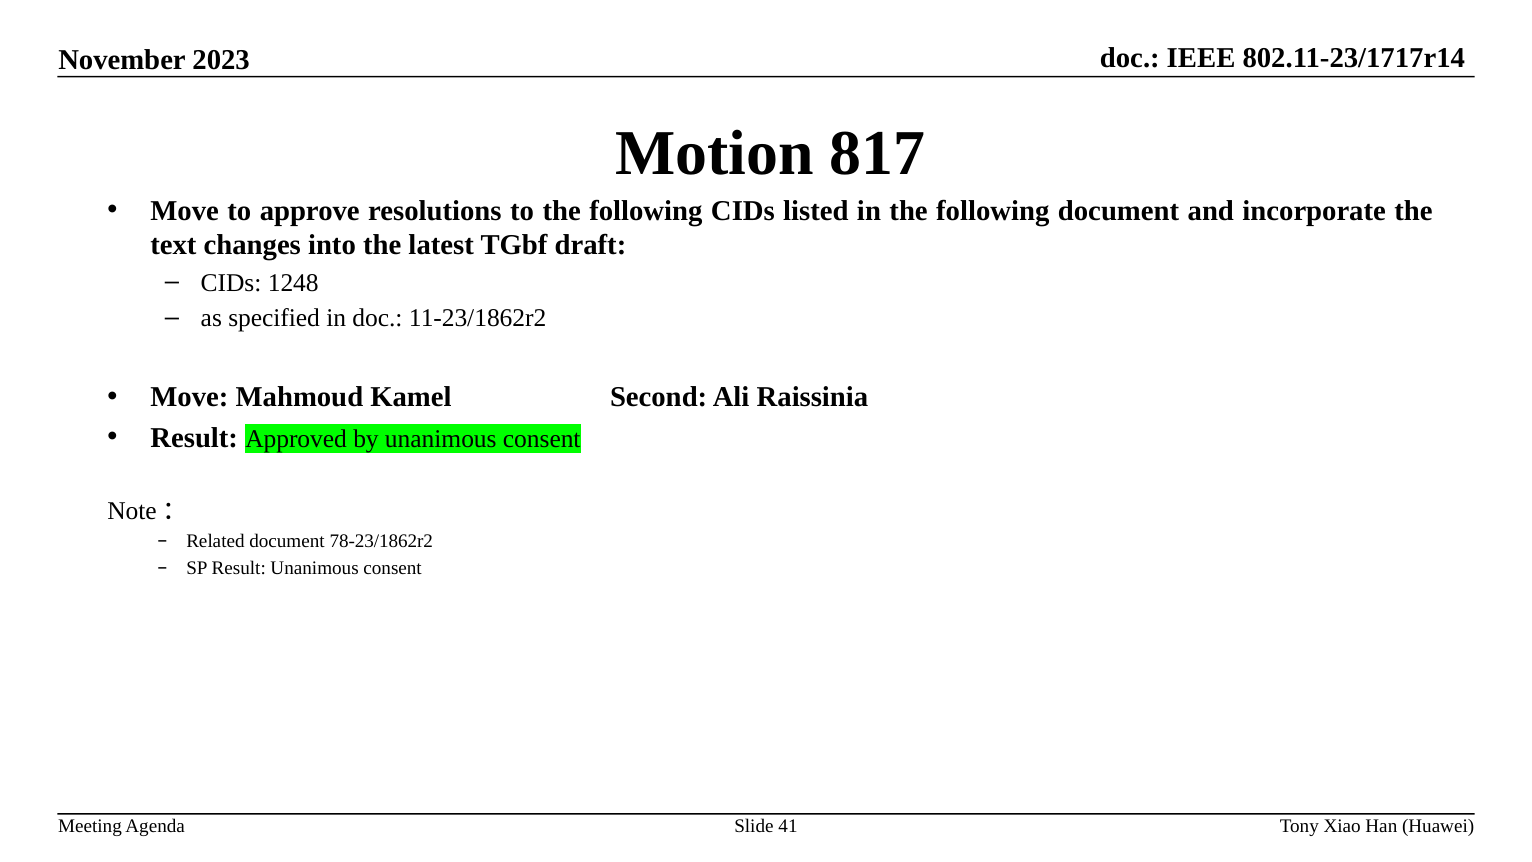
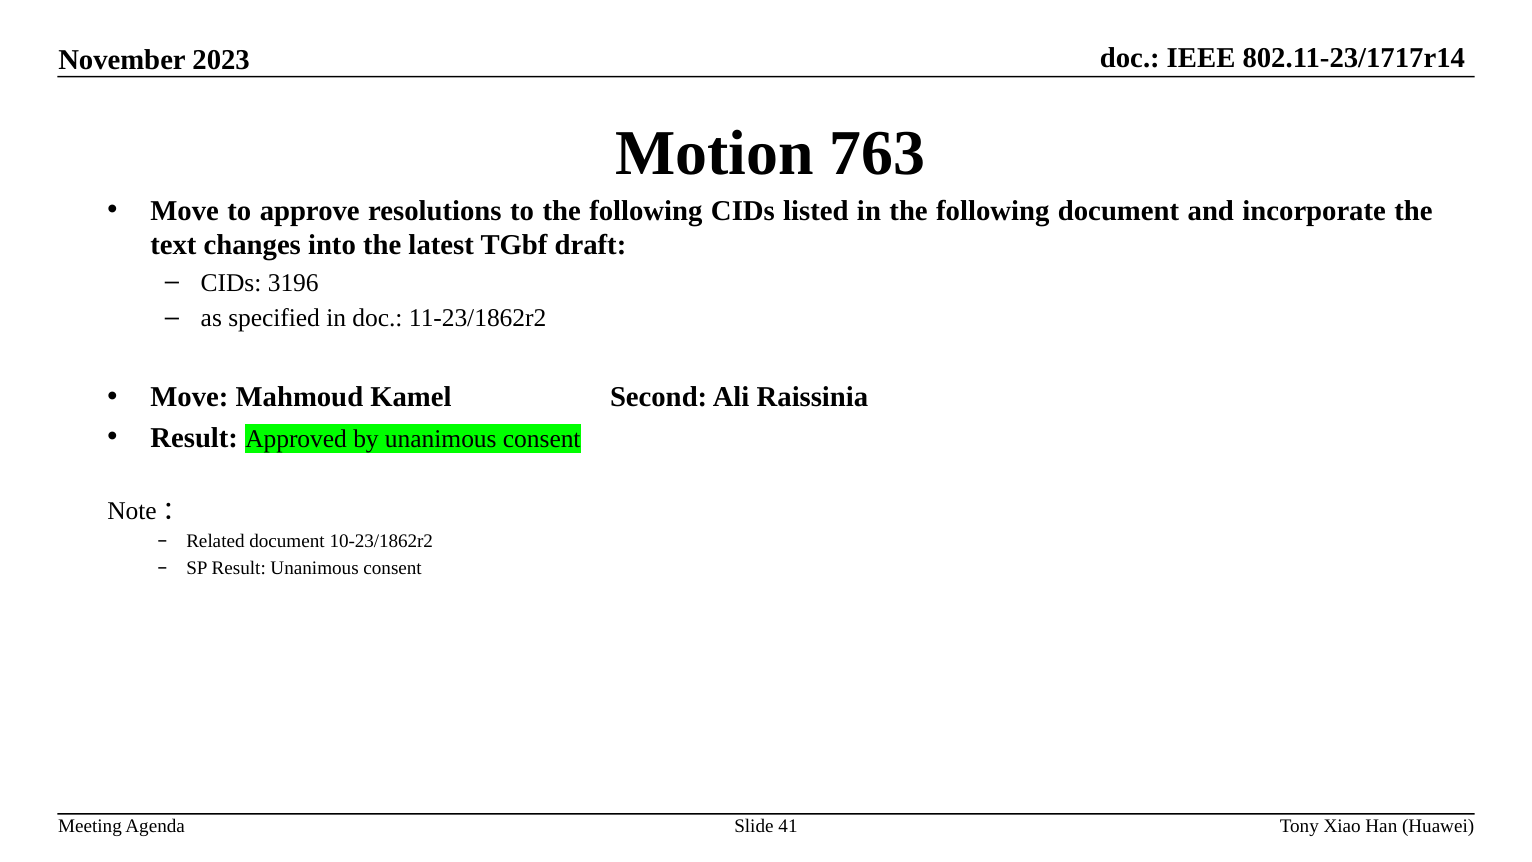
817: 817 -> 763
1248: 1248 -> 3196
78-23/1862r2: 78-23/1862r2 -> 10-23/1862r2
